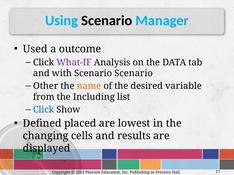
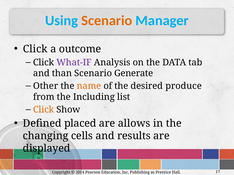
Scenario at (107, 21) colour: black -> orange
Used at (35, 49): Used -> Click
with: with -> than
Scenario Scenario: Scenario -> Generate
variable: variable -> produce
Click at (44, 110) colour: blue -> orange
lowest: lowest -> allows
